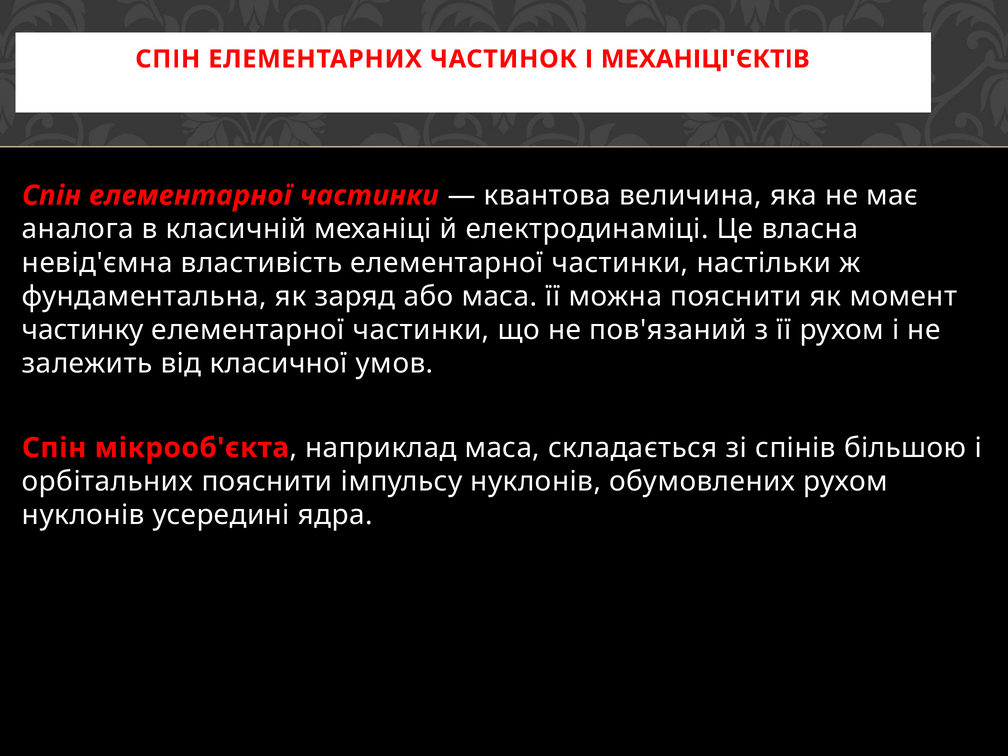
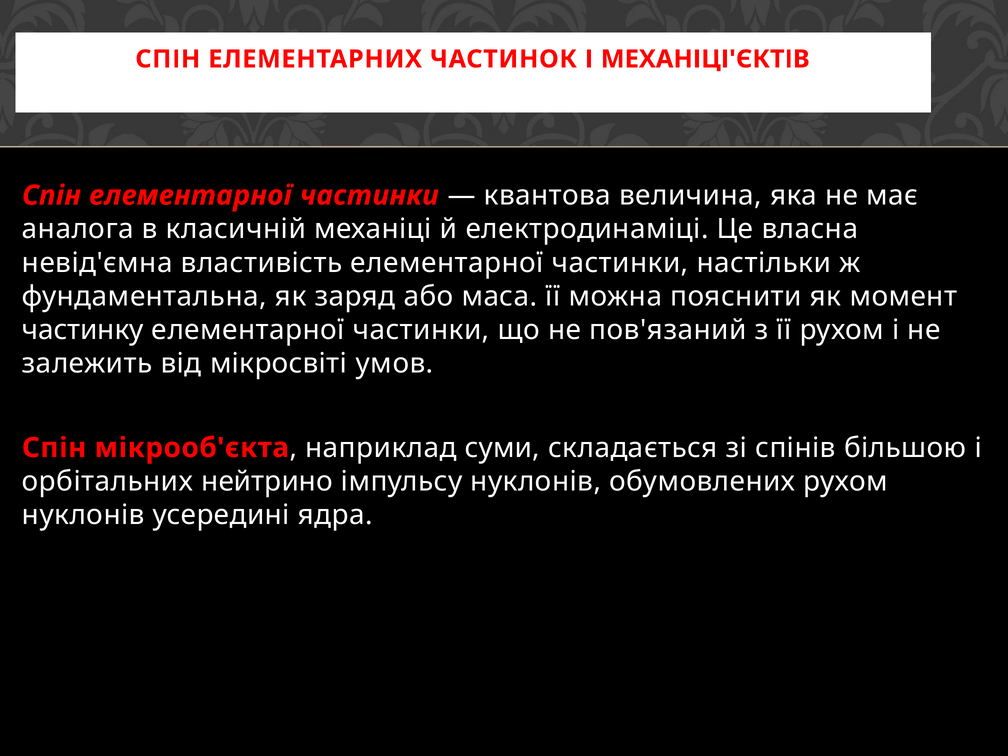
класичної: класичної -> мікросвіті
наприклад маса: маса -> суми
орбітальних пояснити: пояснити -> нейтрино
